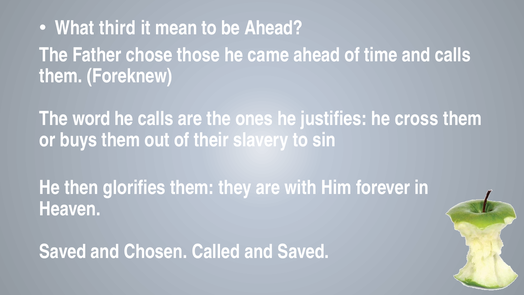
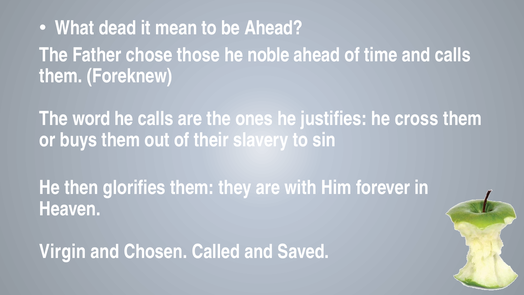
third: third -> dead
came: came -> noble
Saved at (63, 251): Saved -> Virgin
